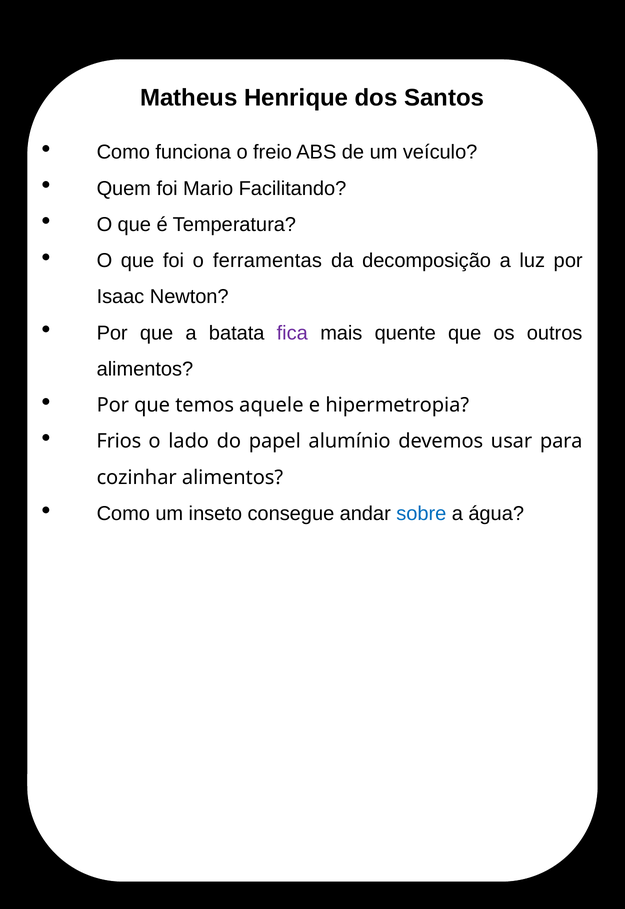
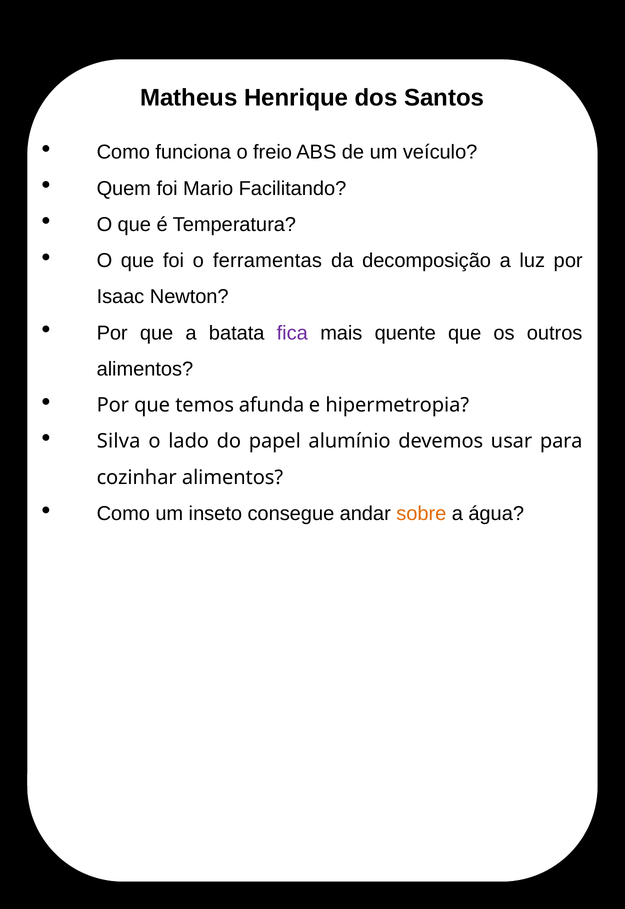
aquele: aquele -> afunda
Frios: Frios -> Silva
sobre colour: blue -> orange
